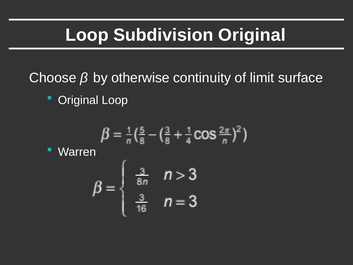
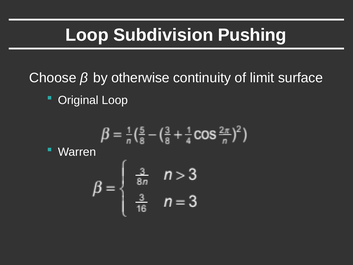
Subdivision Original: Original -> Pushing
